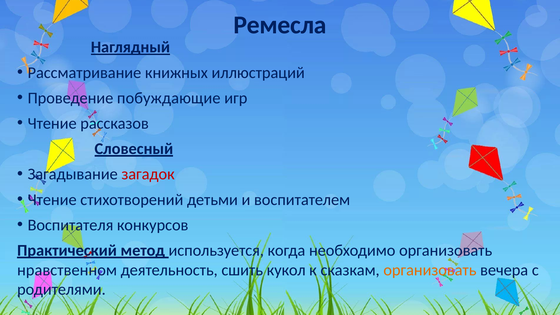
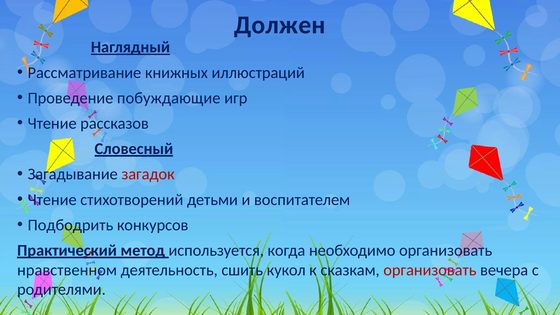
Ремесла: Ремесла -> Должен
Воспитателя: Воспитателя -> Подбодрить
организовать at (430, 270) colour: orange -> red
